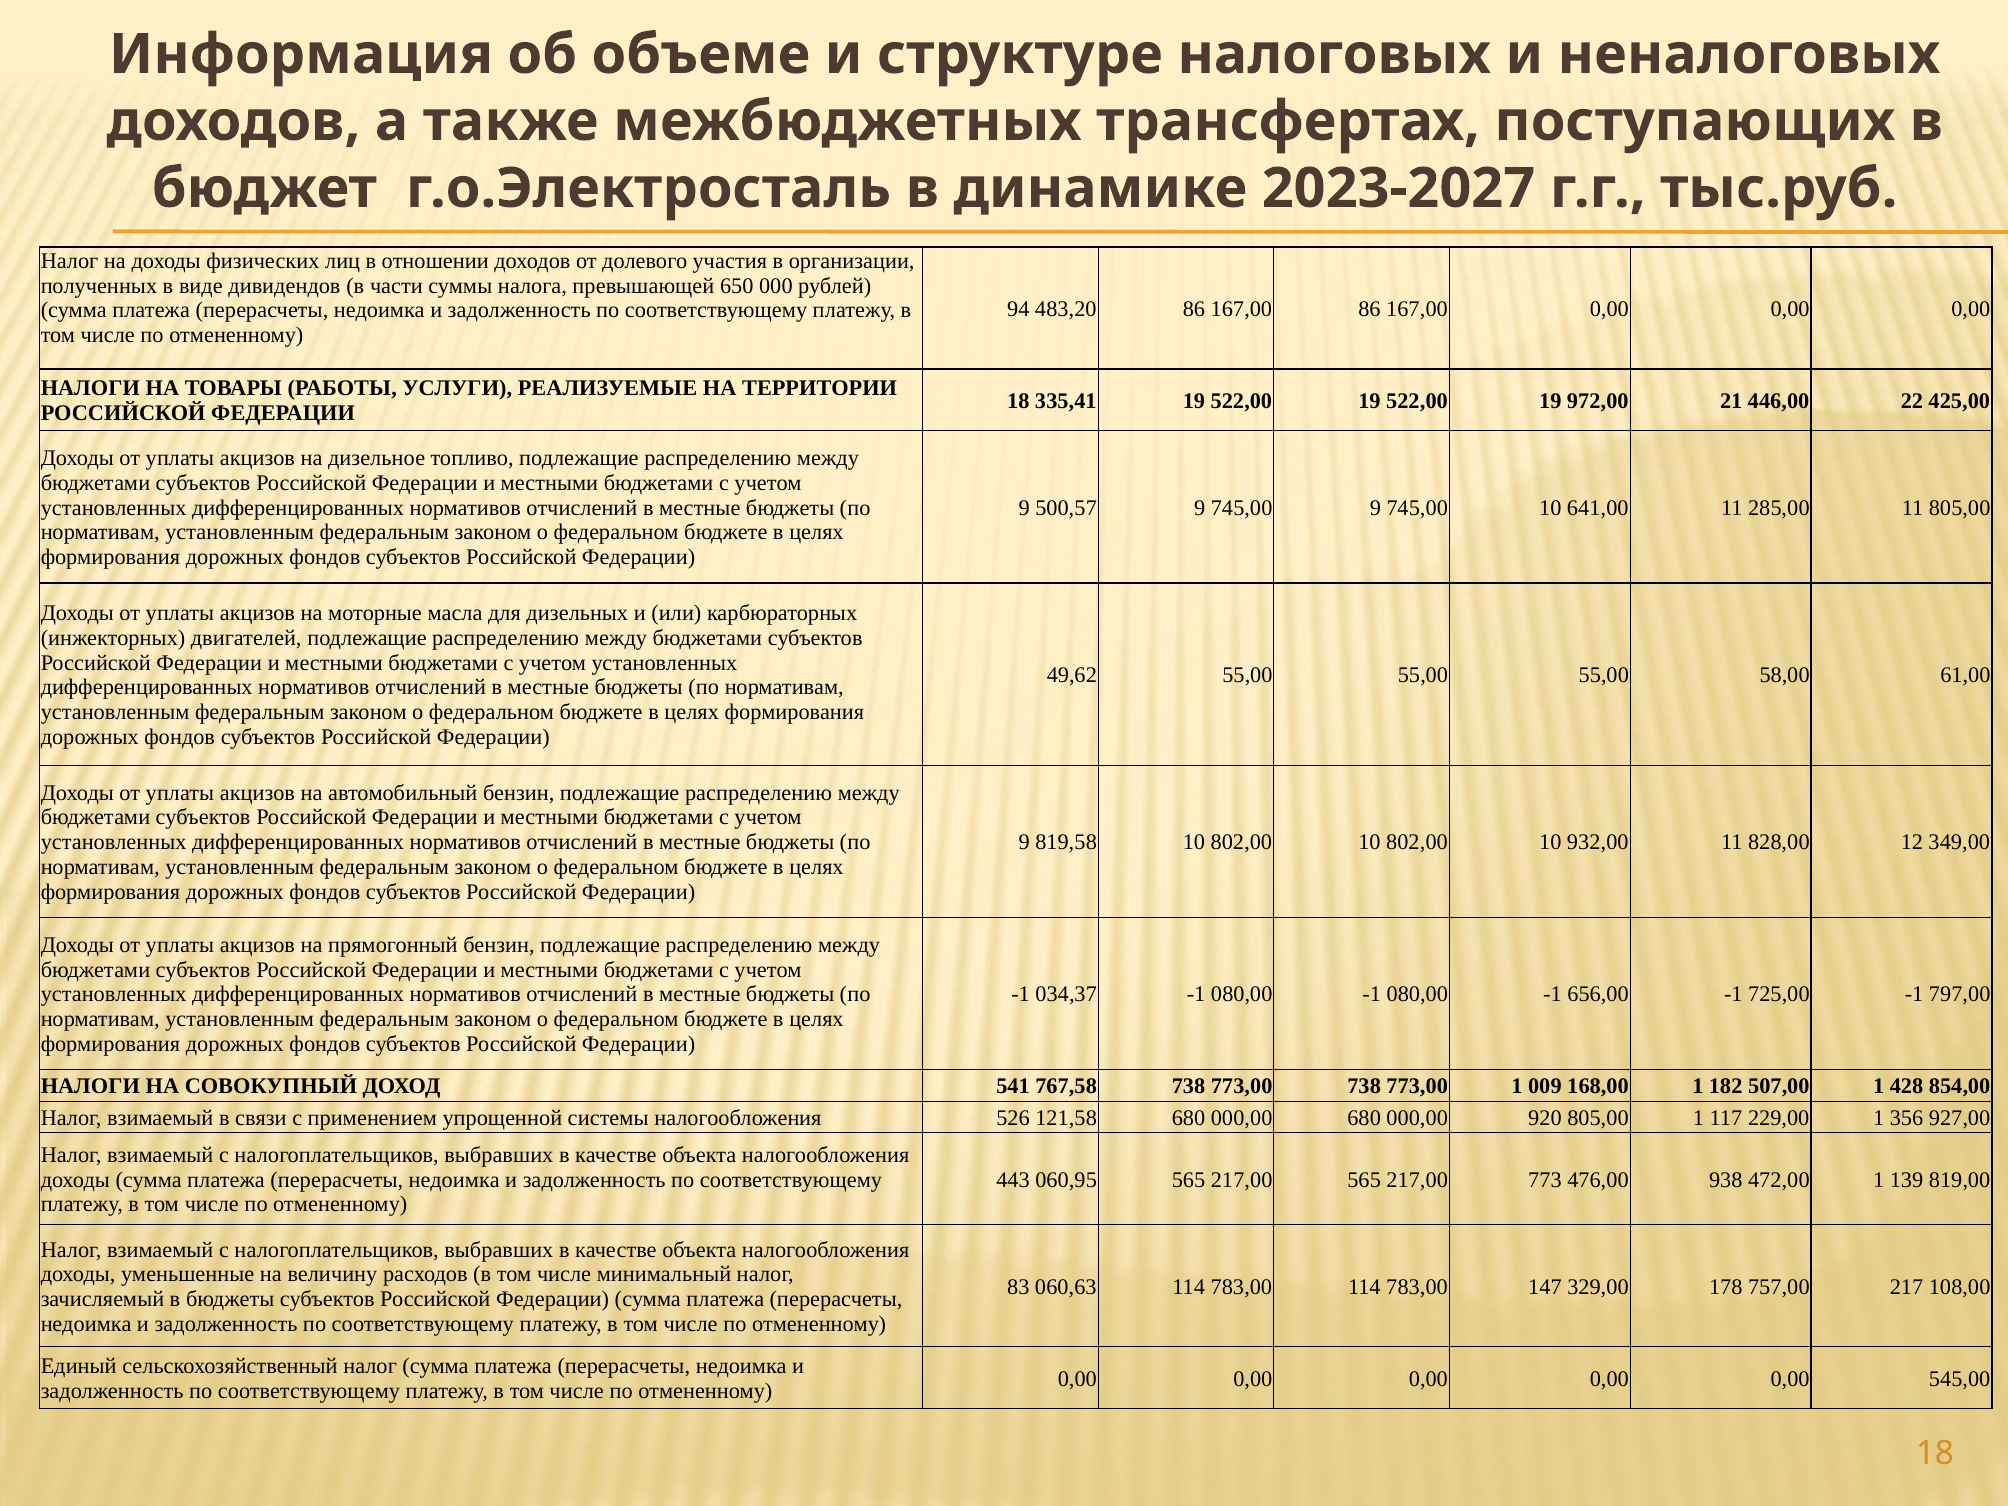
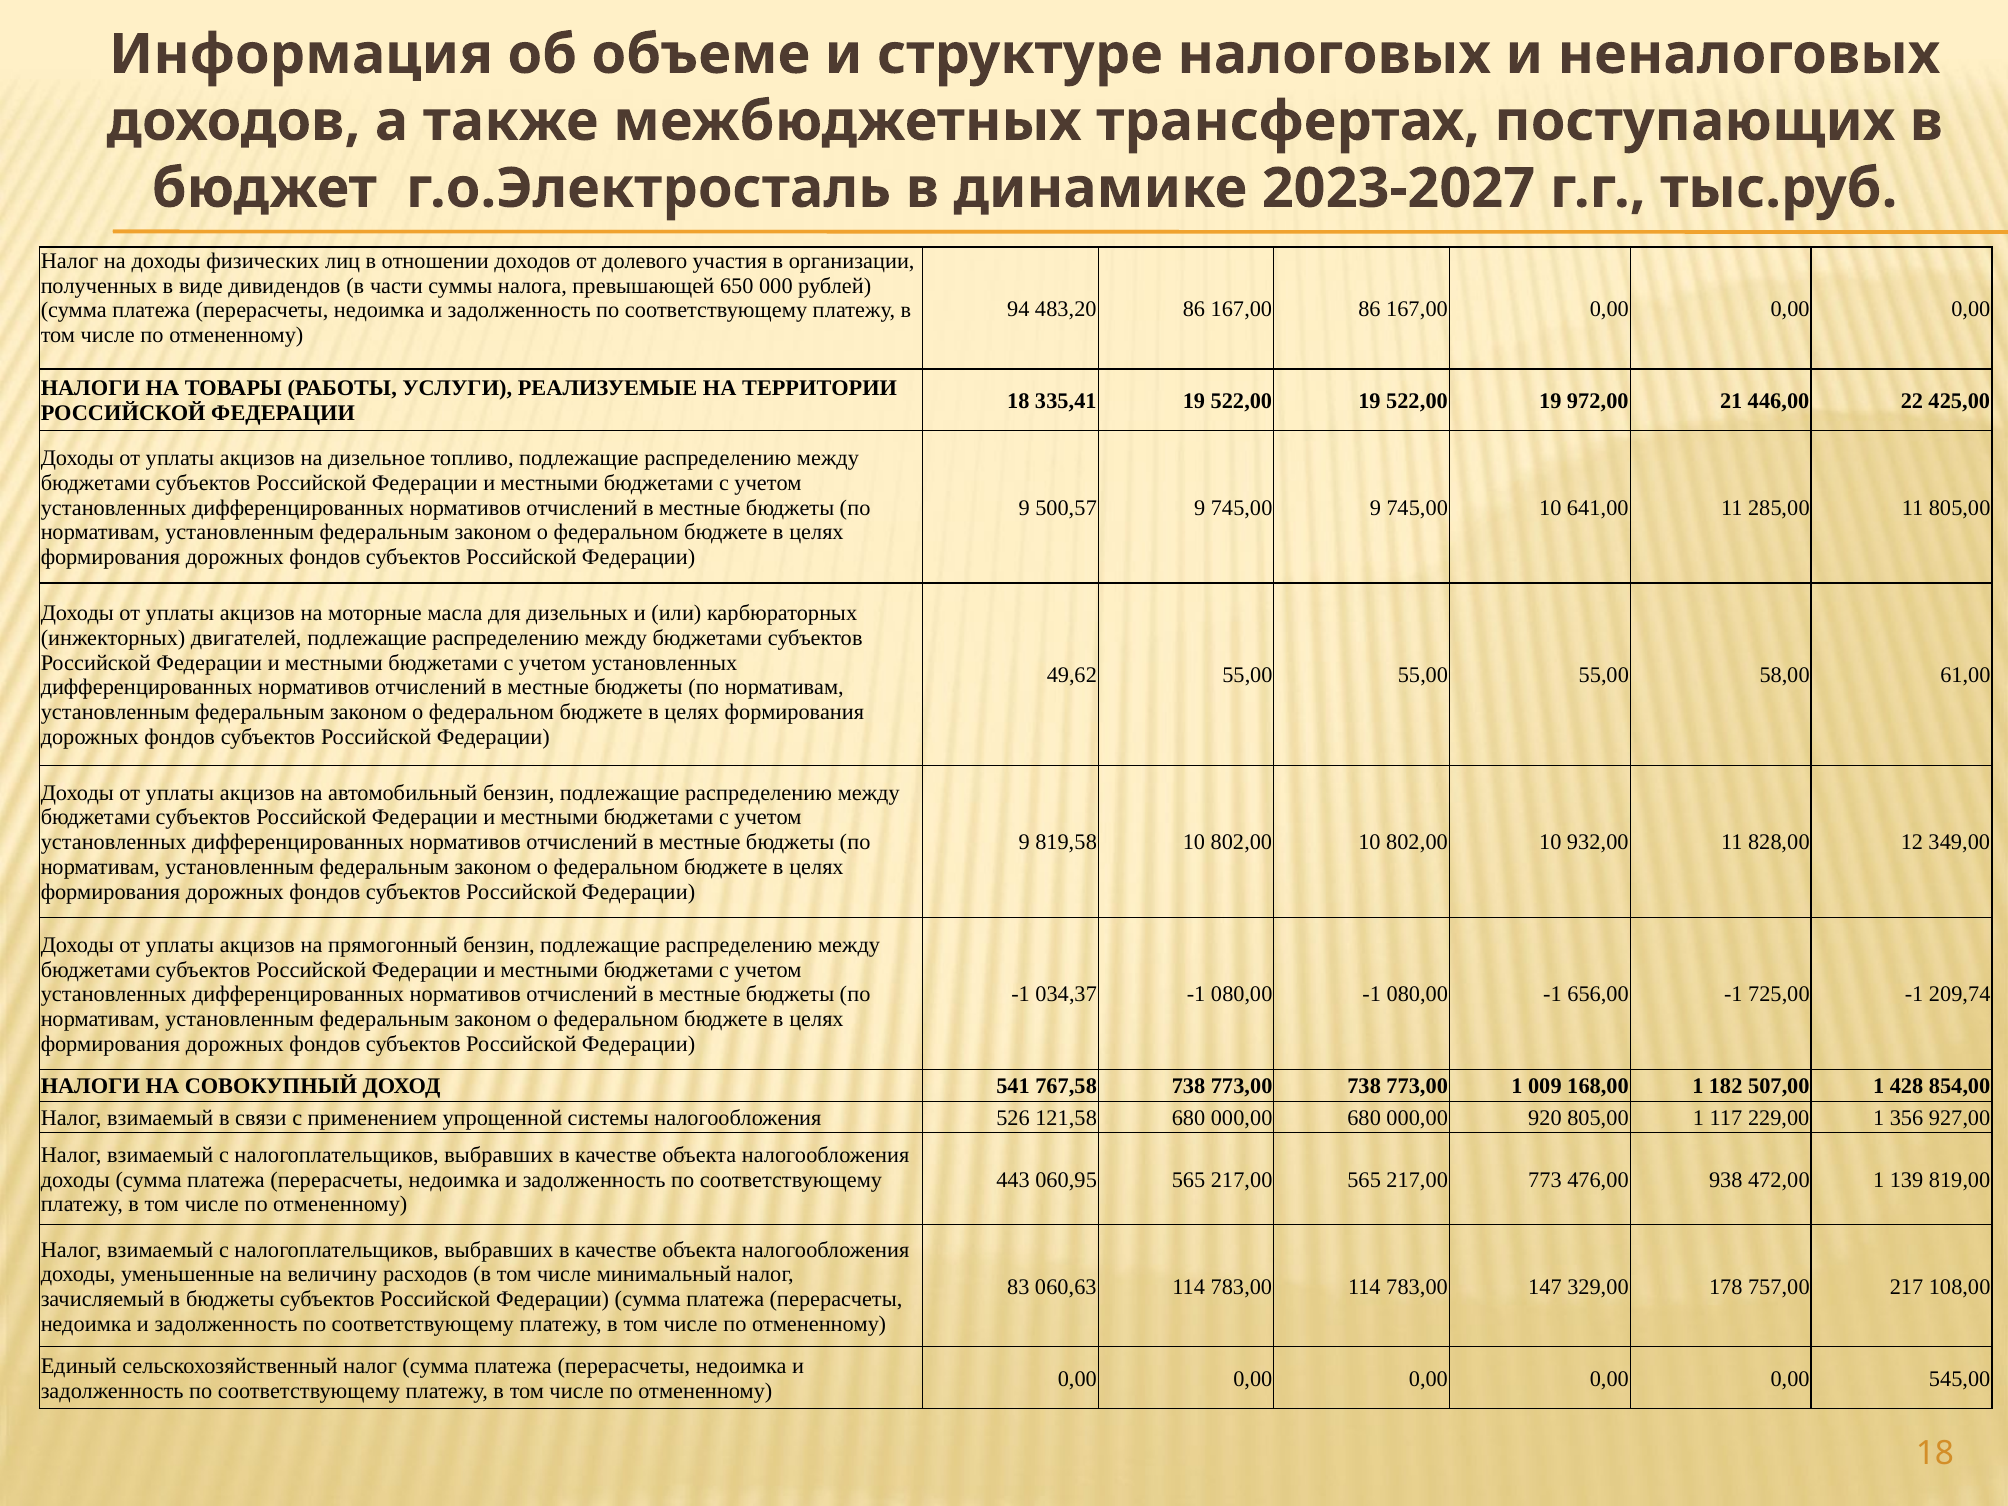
797,00: 797,00 -> 209,74
